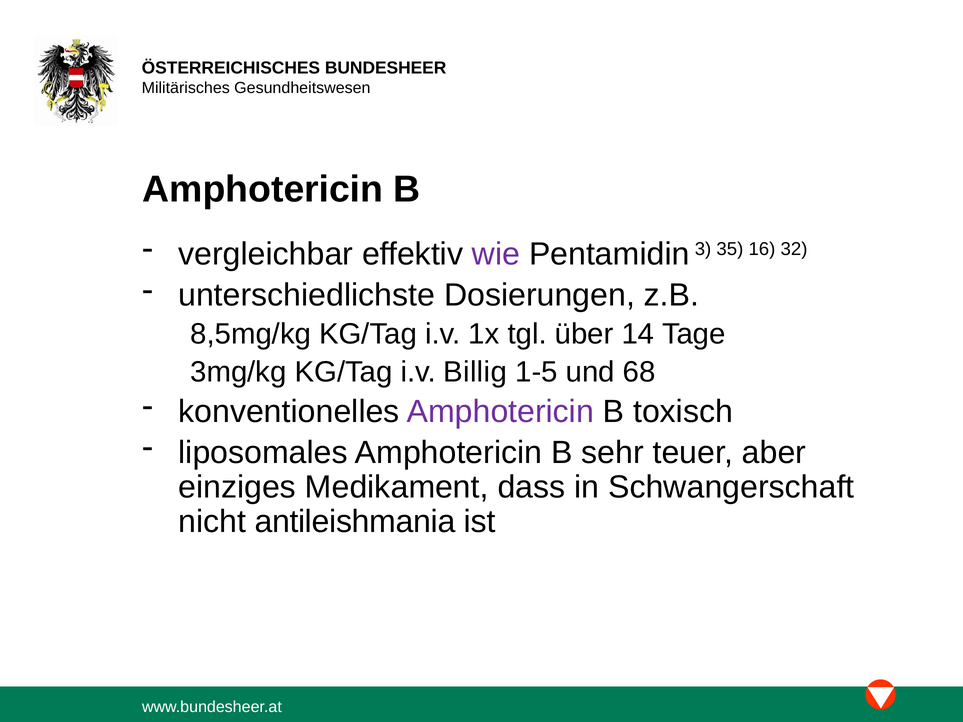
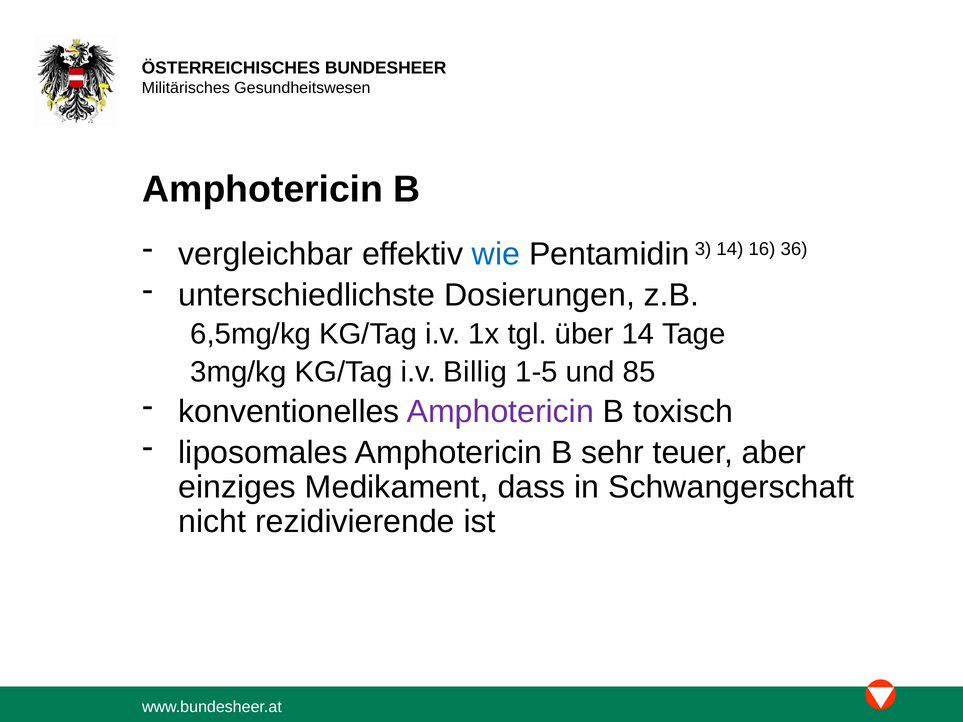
wie colour: purple -> blue
3 35: 35 -> 14
32: 32 -> 36
8,5mg/kg: 8,5mg/kg -> 6,5mg/kg
68: 68 -> 85
antileishmania: antileishmania -> rezidivierende
